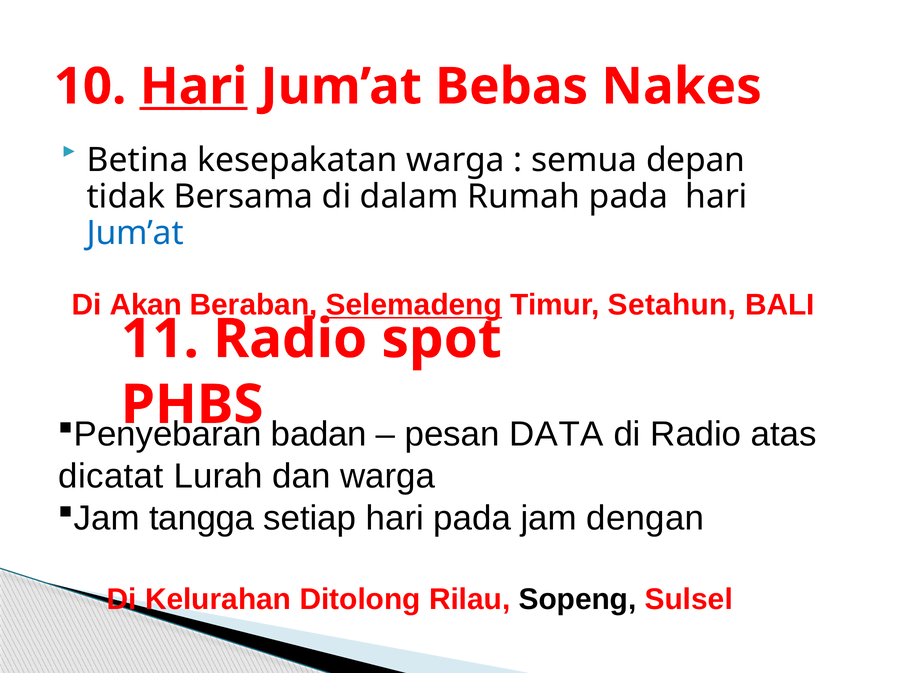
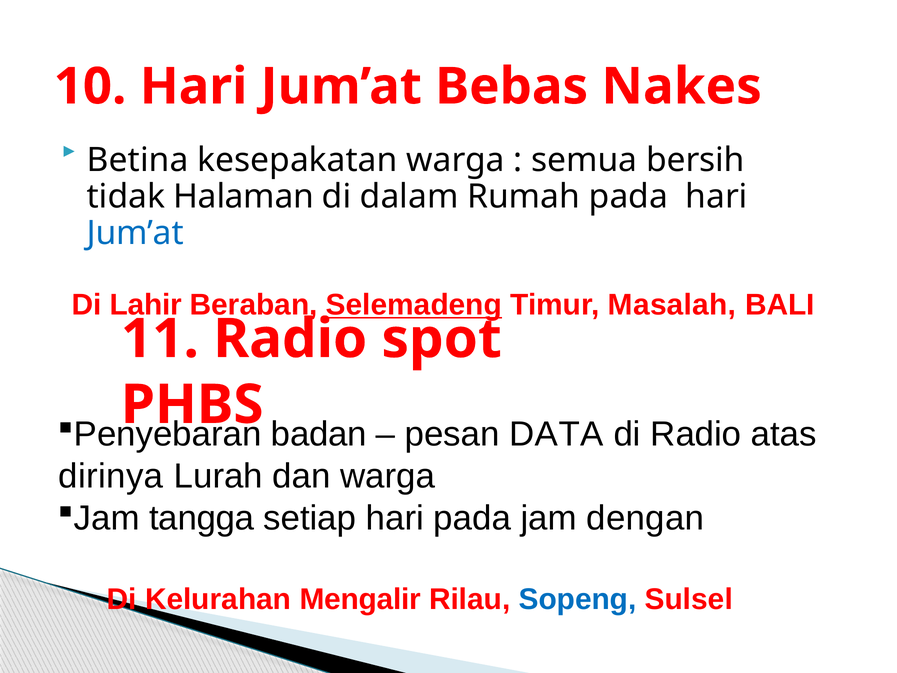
Hari at (194, 87) underline: present -> none
depan: depan -> bersih
Bersama: Bersama -> Halaman
Akan: Akan -> Lahir
Setahun: Setahun -> Masalah
dicatat: dicatat -> dirinya
Ditolong: Ditolong -> Mengalir
Sopeng colour: black -> blue
